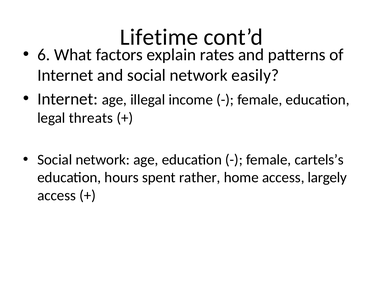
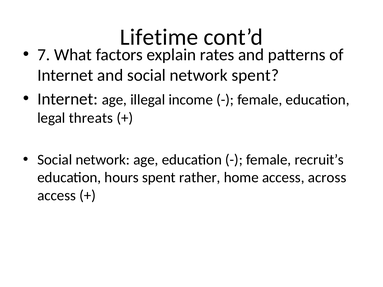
6: 6 -> 7
network easily: easily -> spent
cartels’s: cartels’s -> recruit’s
largely: largely -> across
